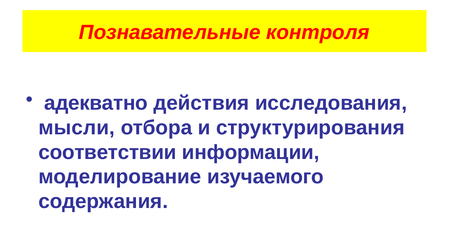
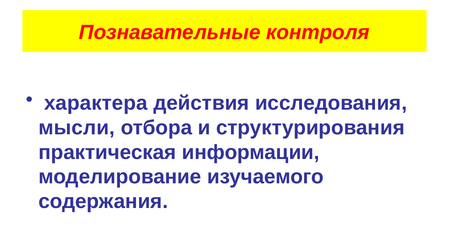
адекватно: адекватно -> характера
соответствии: соответствии -> практическая
